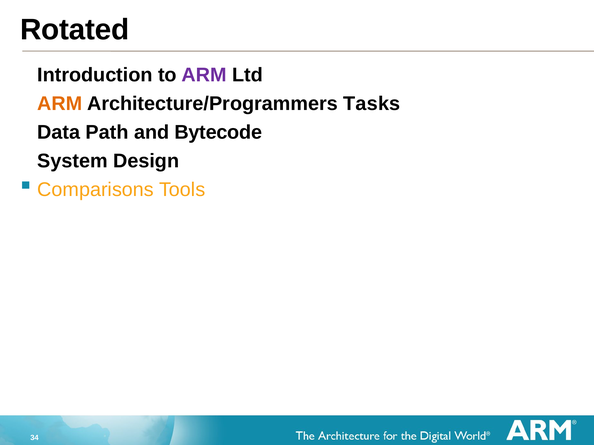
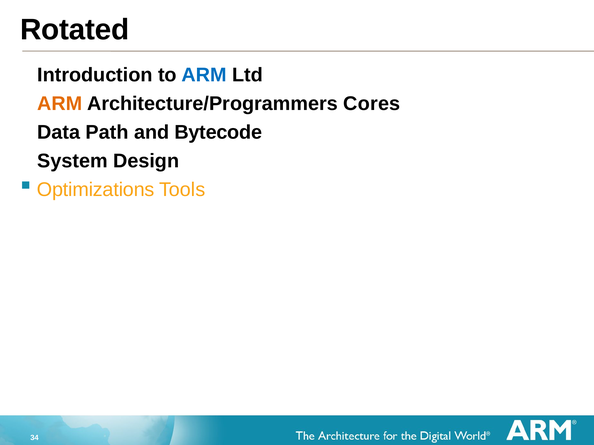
ARM at (204, 75) colour: purple -> blue
Tasks: Tasks -> Cores
Comparisons: Comparisons -> Optimizations
